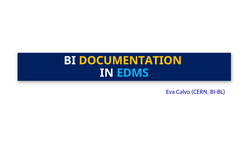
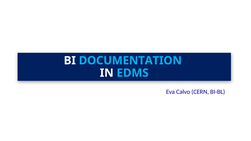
DOCUMENTATION colour: yellow -> light blue
